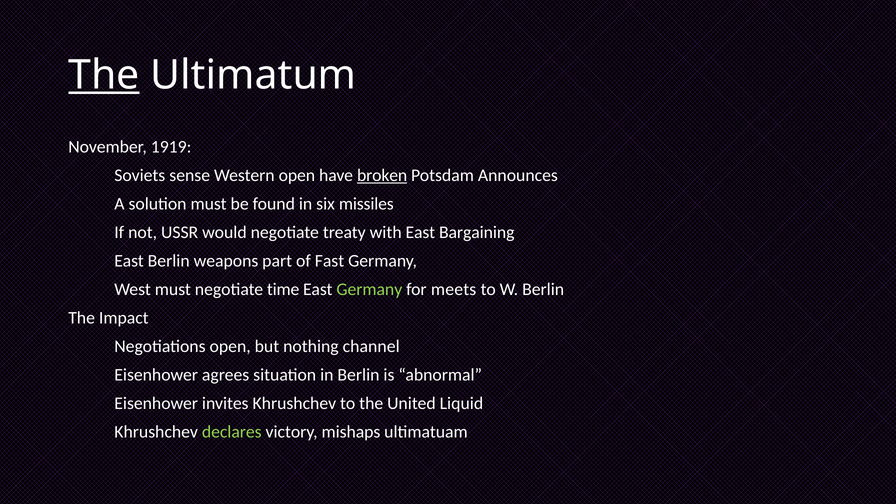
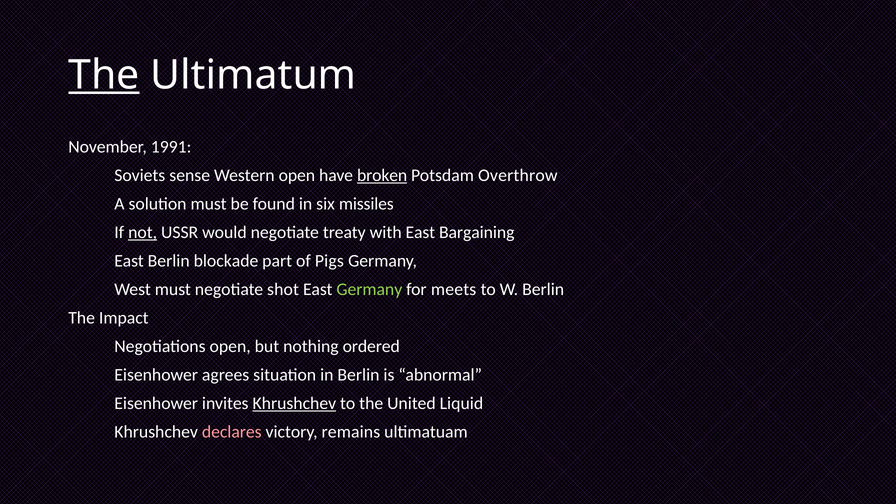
1919: 1919 -> 1991
Announces: Announces -> Overthrow
not underline: none -> present
weapons: weapons -> blockade
Fast: Fast -> Pigs
time: time -> shot
channel: channel -> ordered
Khrushchev at (294, 403) underline: none -> present
declares colour: light green -> pink
mishaps: mishaps -> remains
